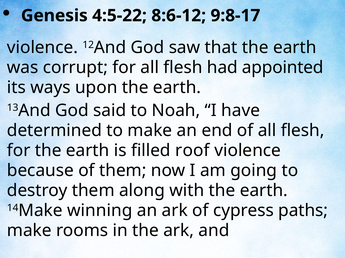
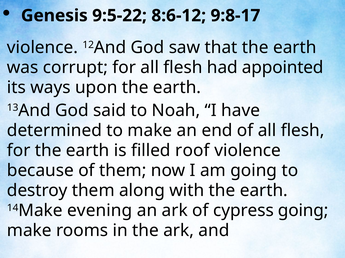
4:5-22: 4:5-22 -> 9:5-22
winning: winning -> evening
cypress paths: paths -> going
